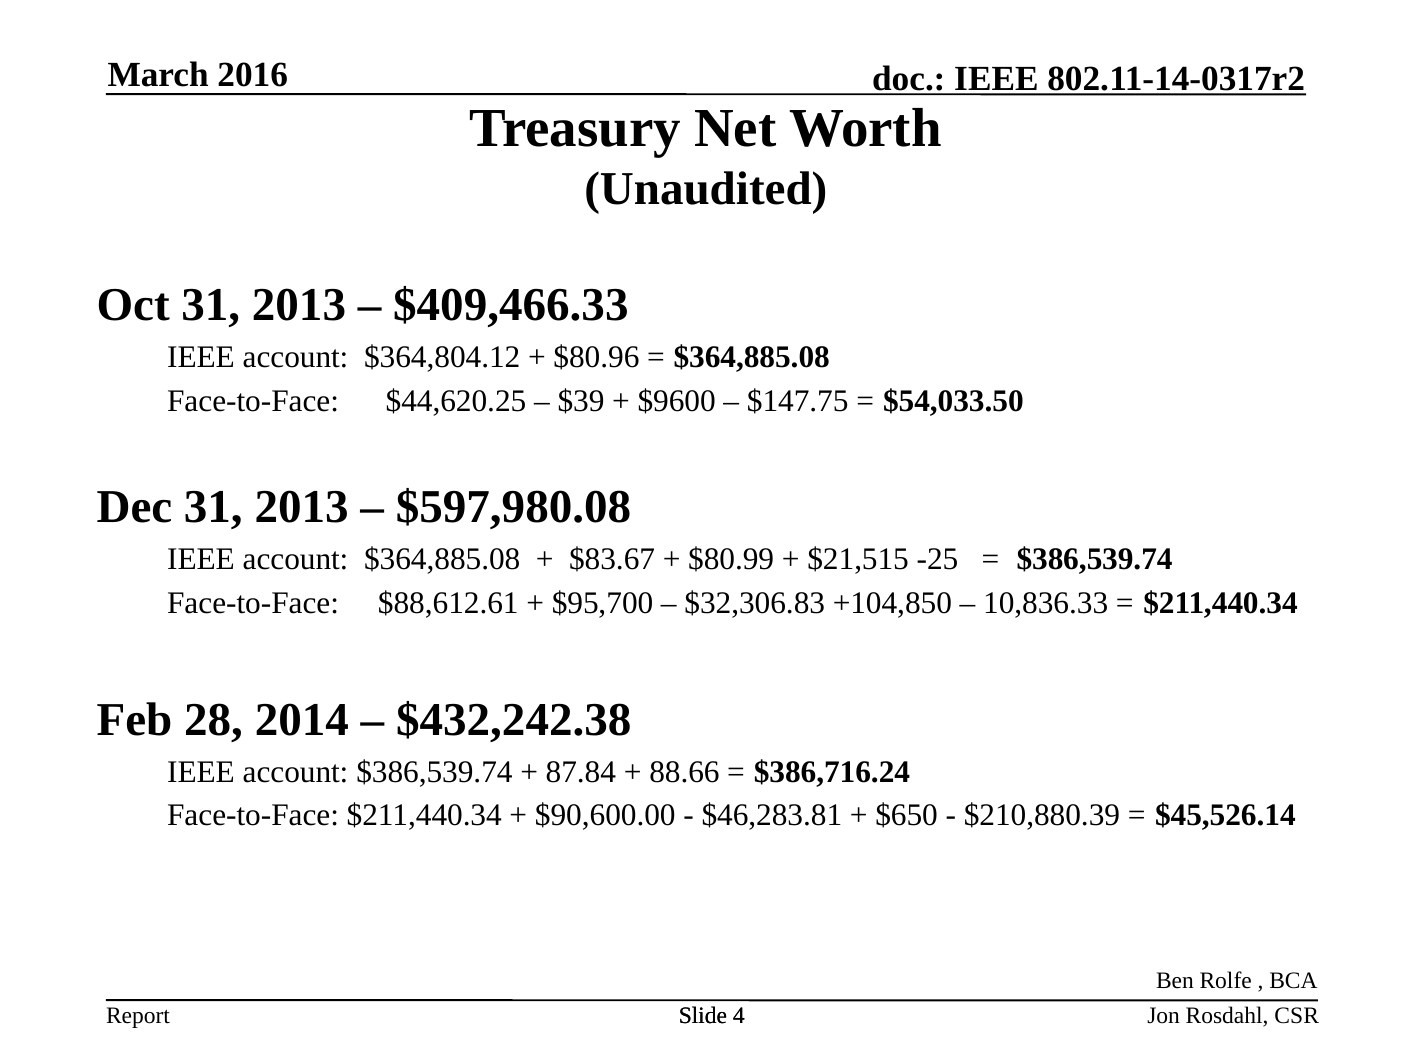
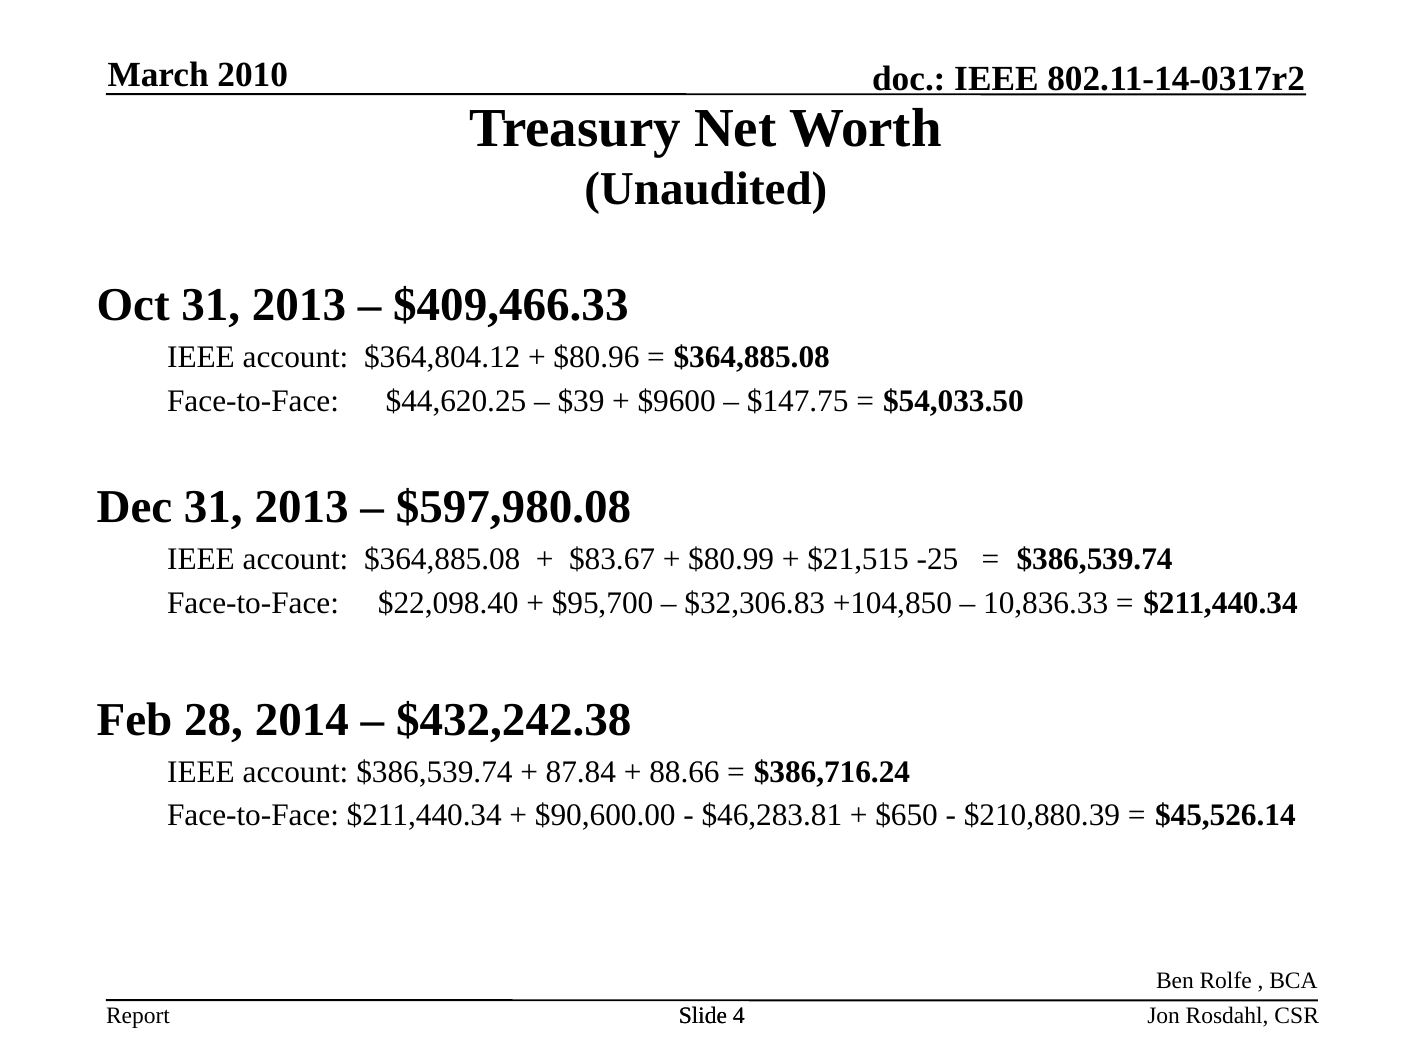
2016: 2016 -> 2010
$88,612.61: $88,612.61 -> $22,098.40
